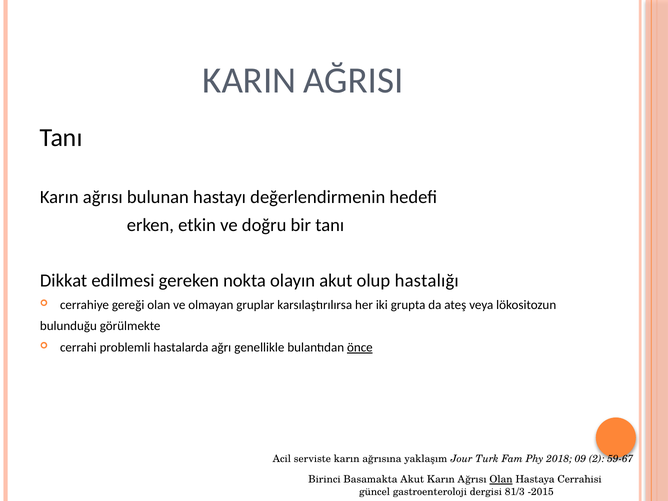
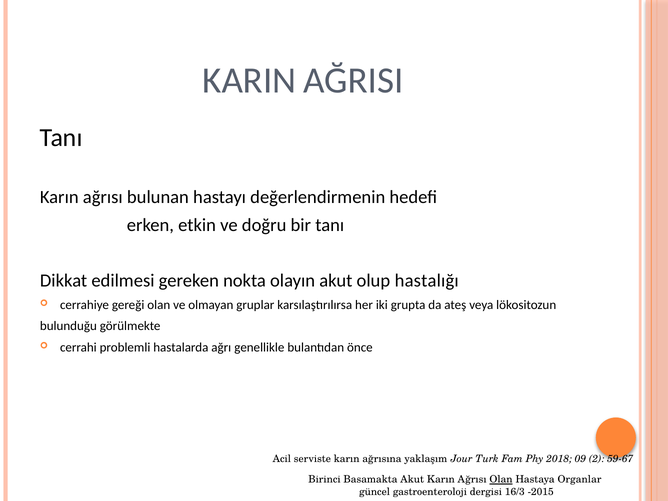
önce underline: present -> none
Cerrahisi: Cerrahisi -> Organlar
81/3: 81/3 -> 16/3
